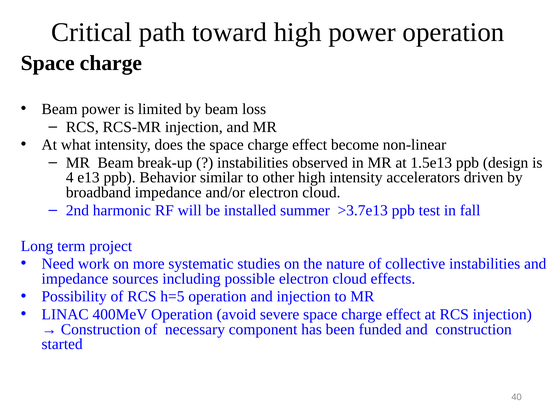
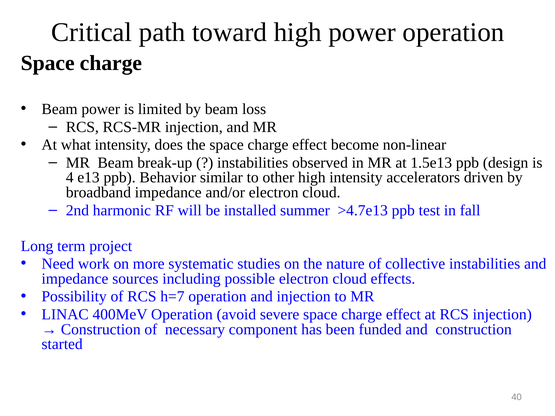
>3.7e13: >3.7e13 -> >4.7e13
h=5: h=5 -> h=7
